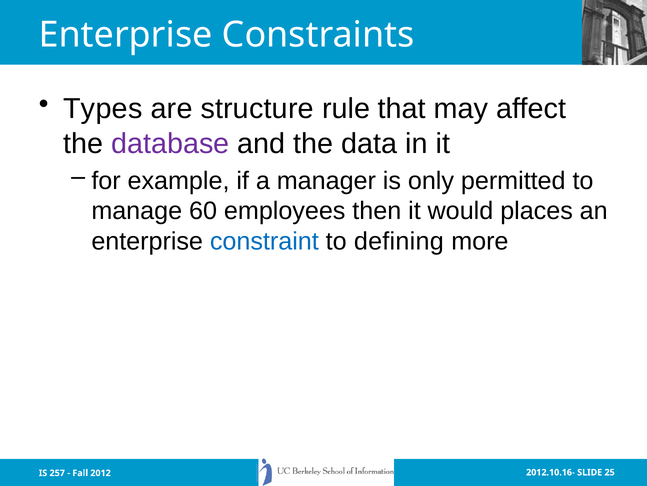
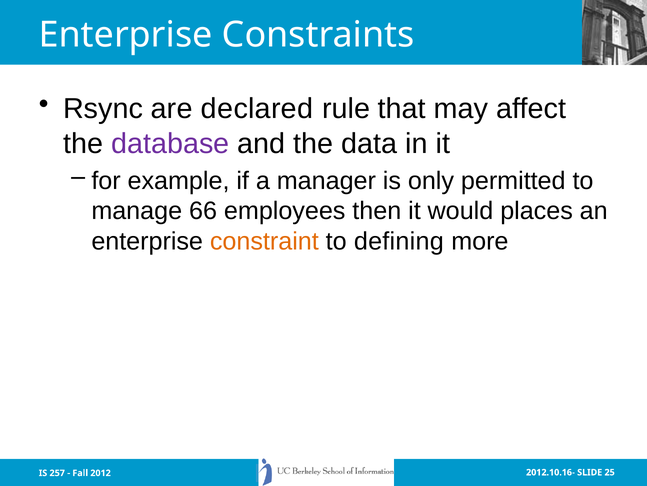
Types: Types -> Rsync
structure: structure -> declared
60: 60 -> 66
constraint colour: blue -> orange
